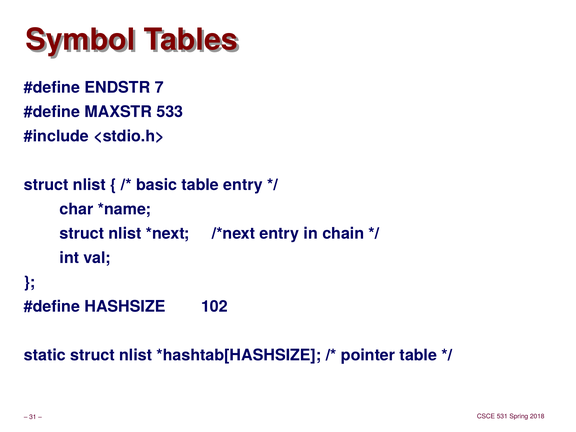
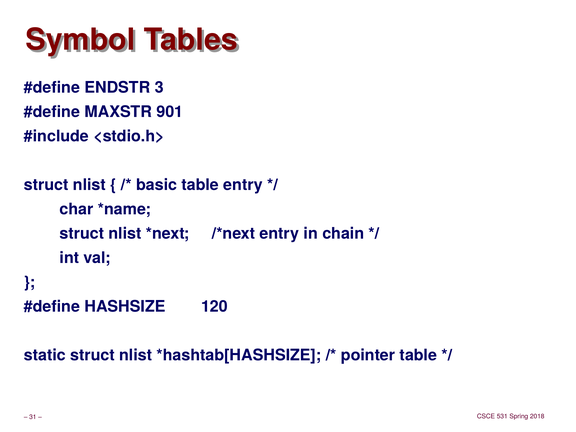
7: 7 -> 3
533: 533 -> 901
102: 102 -> 120
